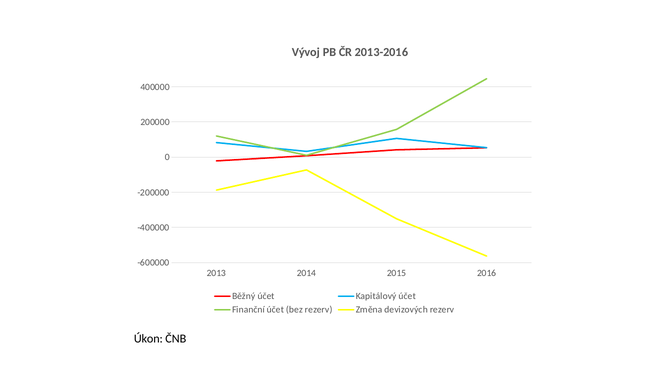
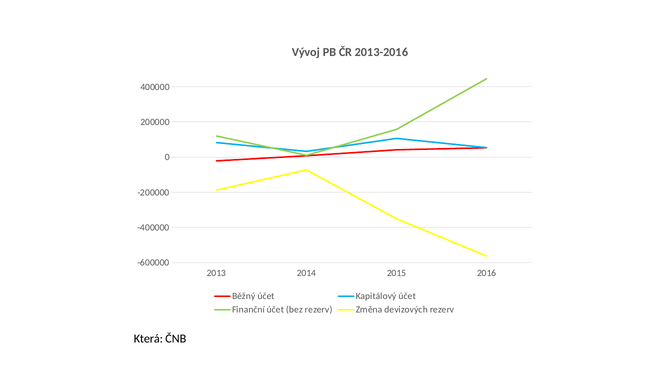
Úkon: Úkon -> Která
